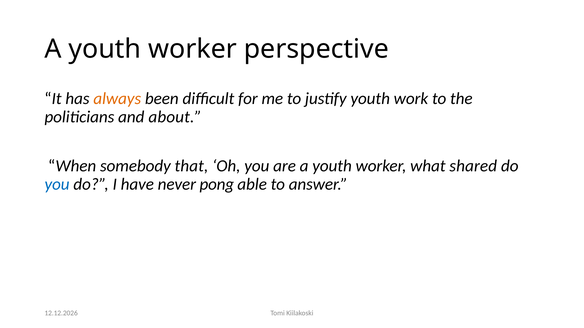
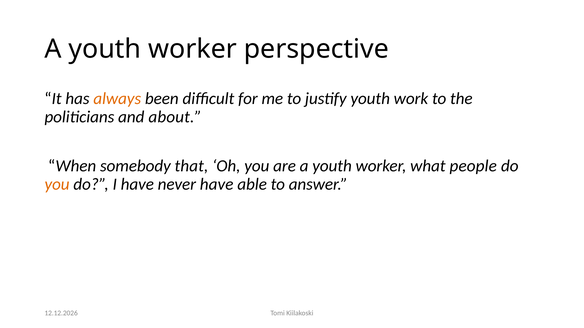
shared: shared -> people
you at (57, 185) colour: blue -> orange
never pong: pong -> have
